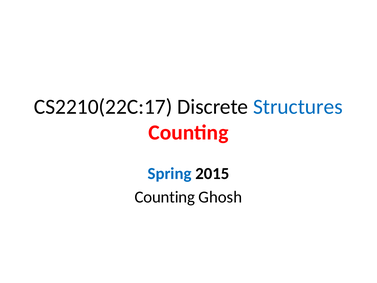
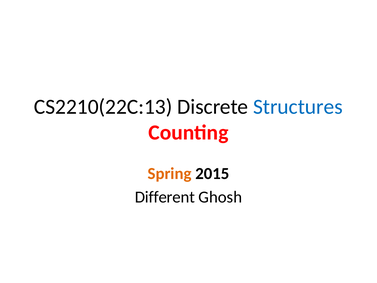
CS2210(22C:17: CS2210(22C:17 -> CS2210(22C:13
Spring colour: blue -> orange
Counting at (165, 197): Counting -> Different
